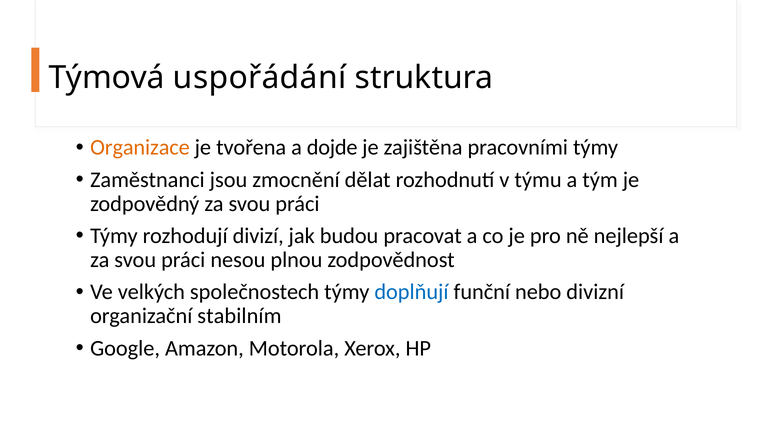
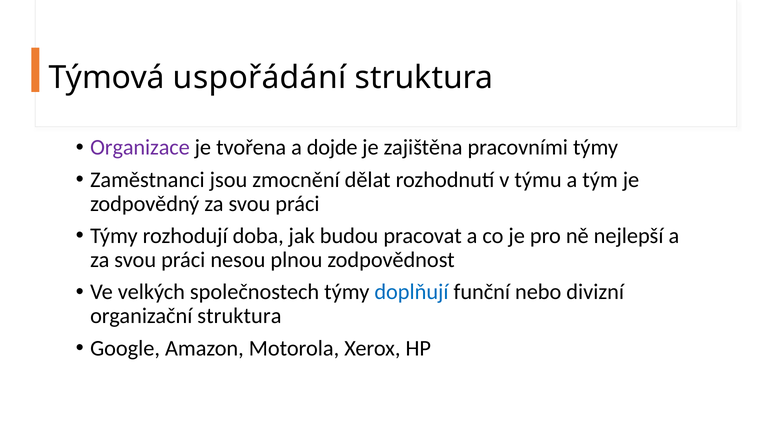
Organizace colour: orange -> purple
divizí: divizí -> doba
organizační stabilním: stabilním -> struktura
